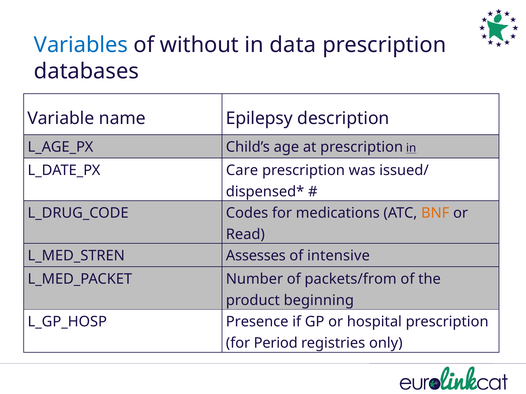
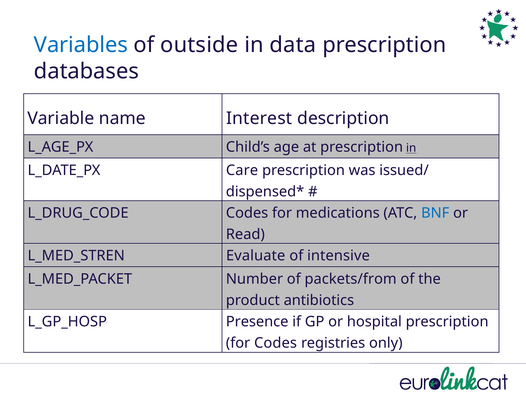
without: without -> outside
Epilepsy: Epilepsy -> Interest
BNF colour: orange -> blue
Assesses: Assesses -> Evaluate
beginning: beginning -> antibiotics
for Period: Period -> Codes
